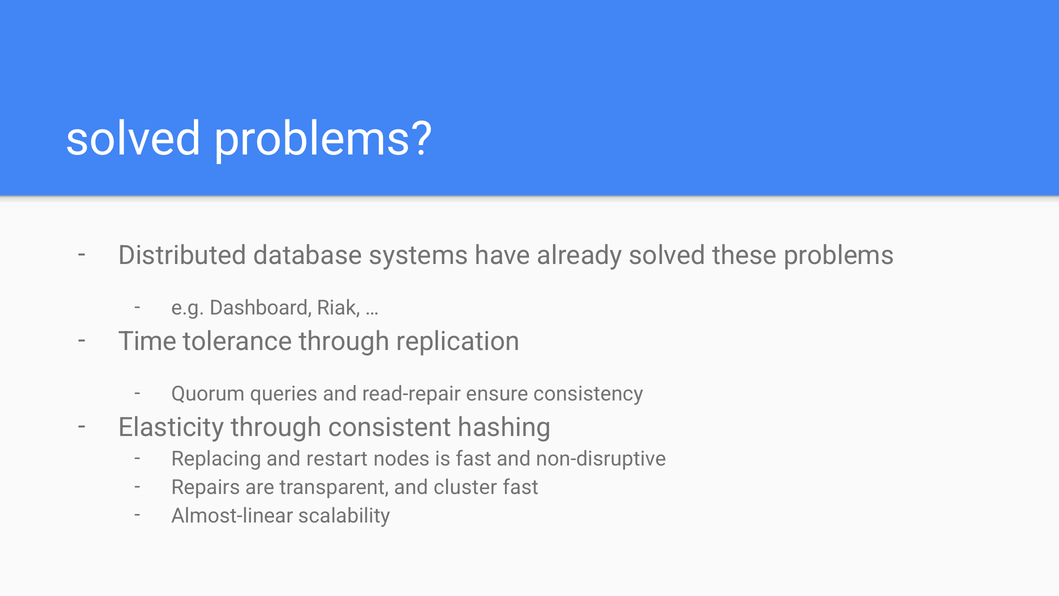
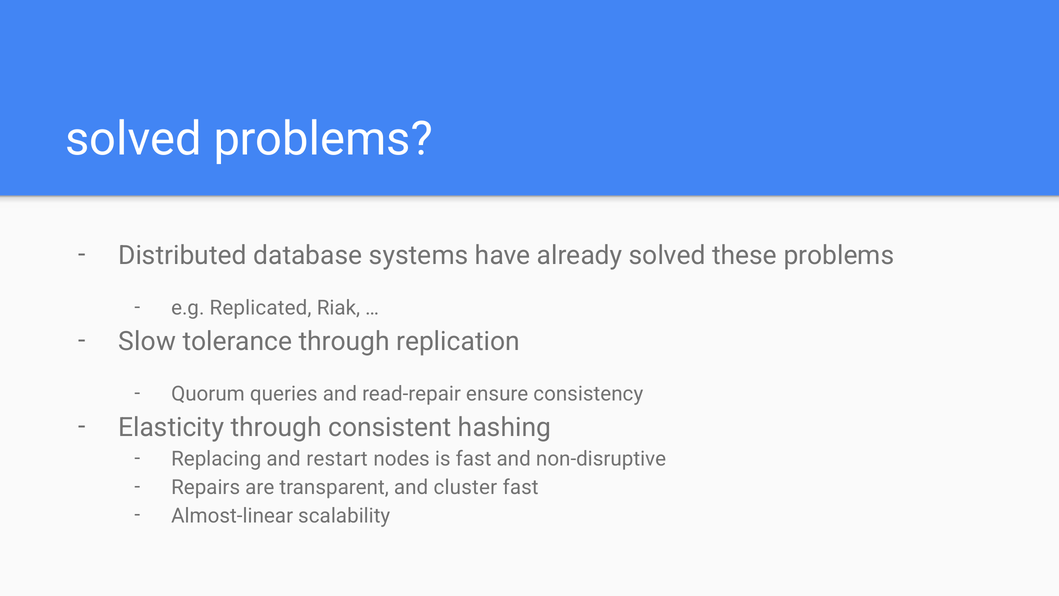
Dashboard: Dashboard -> Replicated
Time: Time -> Slow
